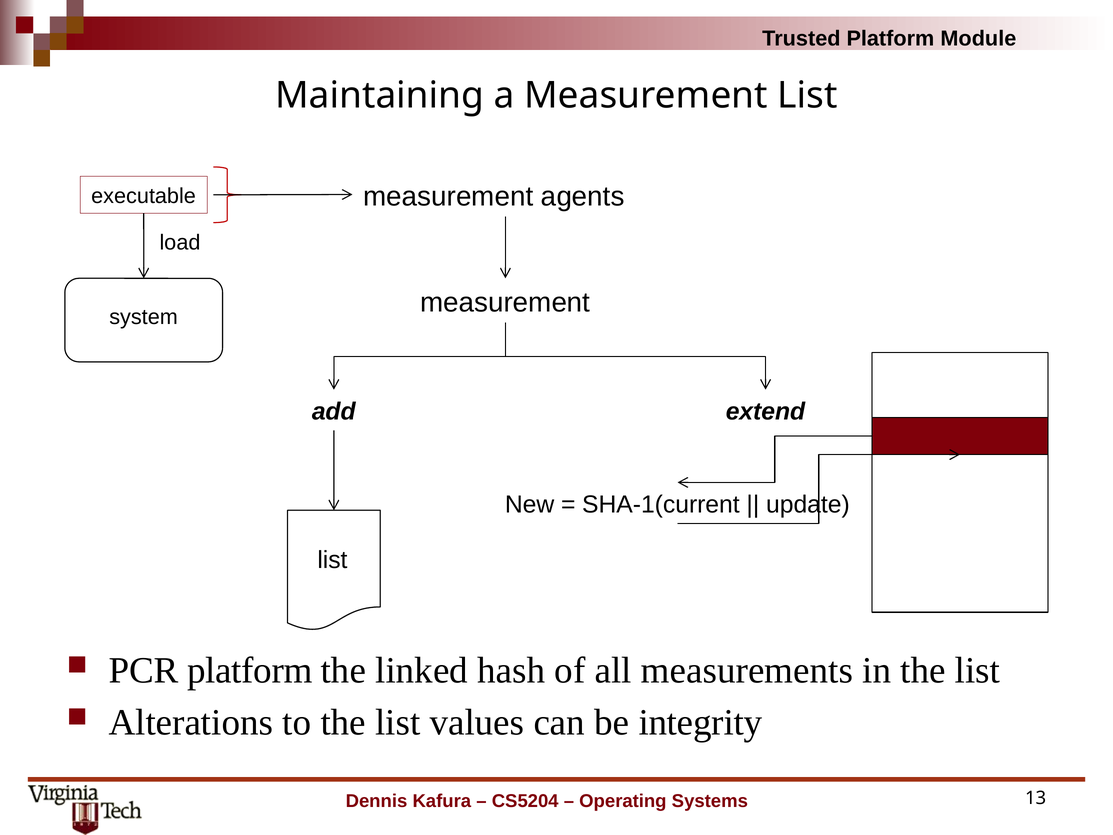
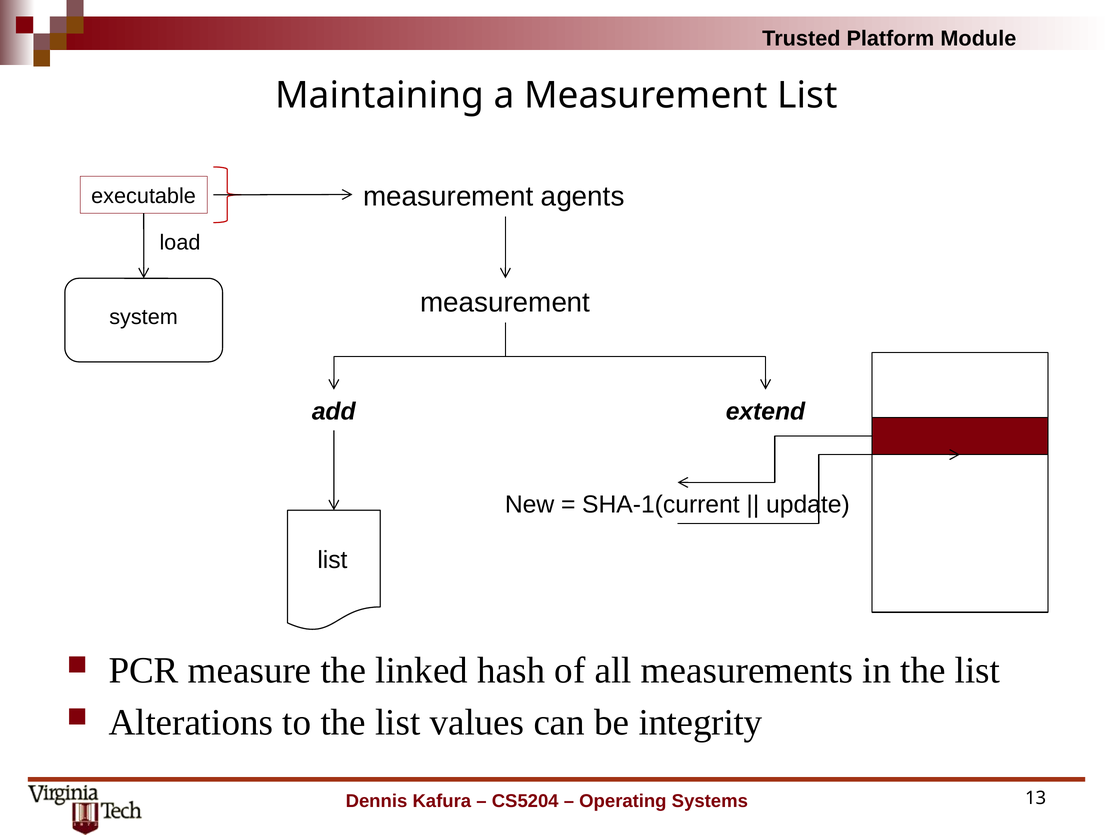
PCR platform: platform -> measure
